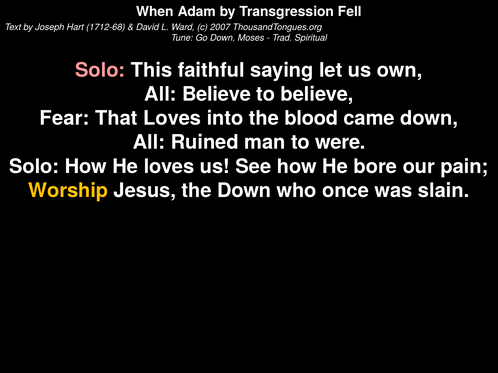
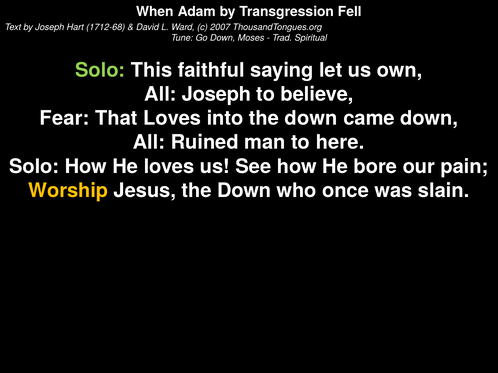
Solo at (100, 70) colour: pink -> light green
All Believe: Believe -> Joseph
into the blood: blood -> down
were: were -> here
